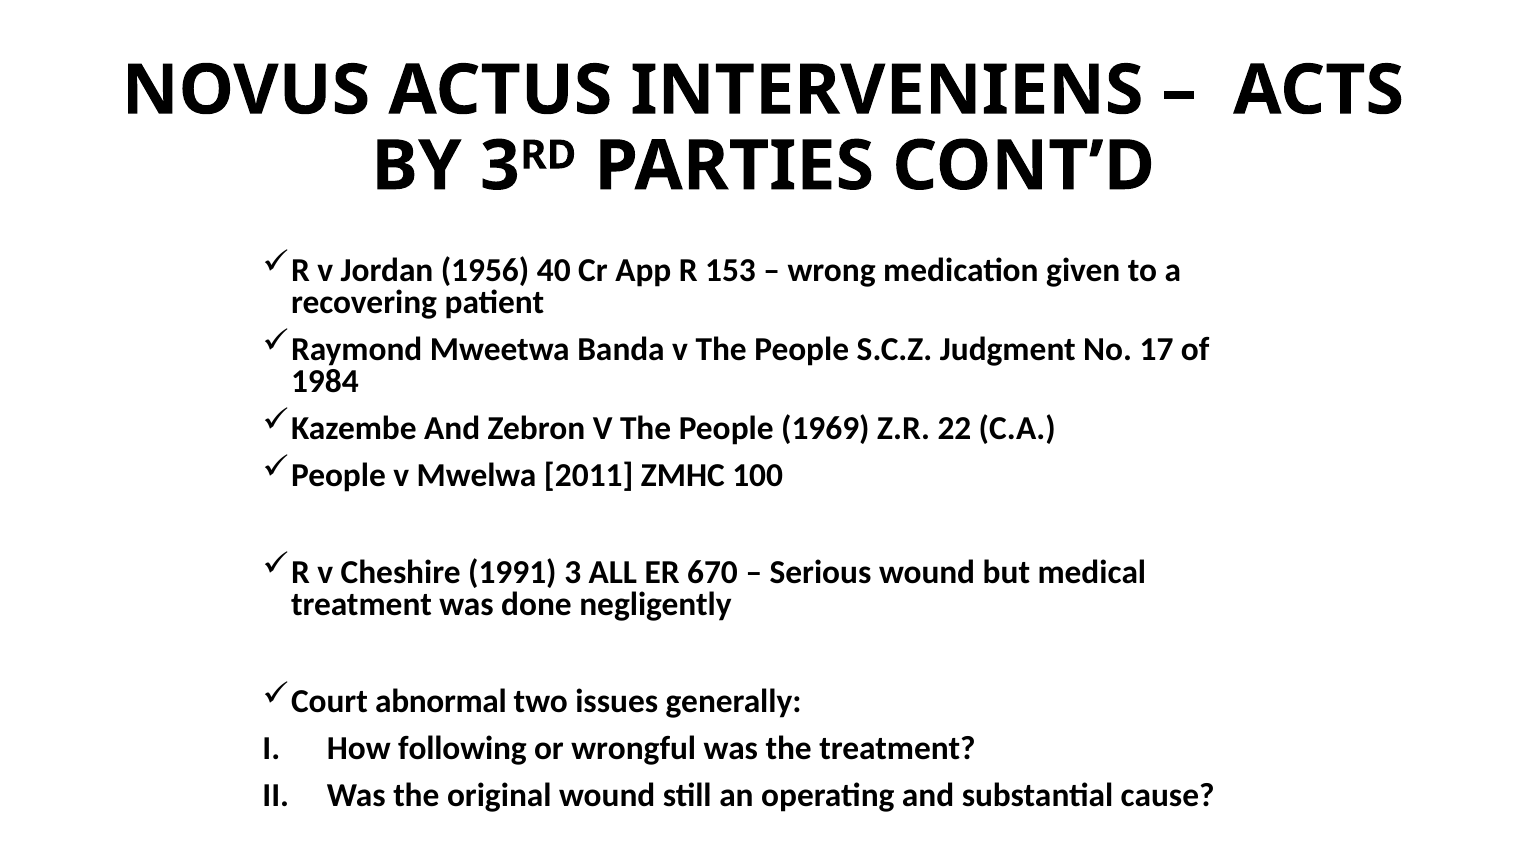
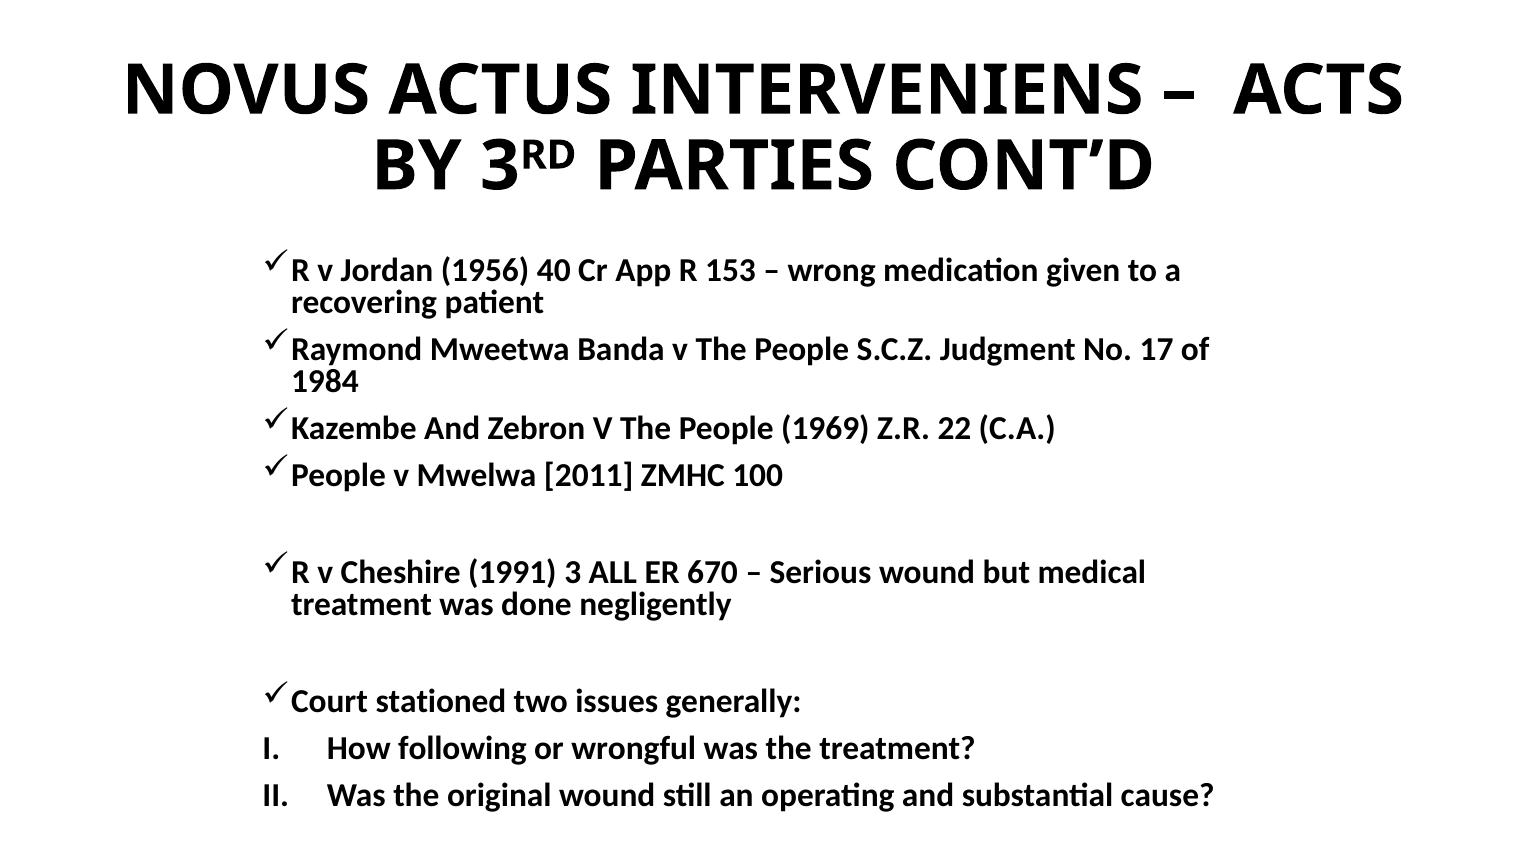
abnormal: abnormal -> stationed
